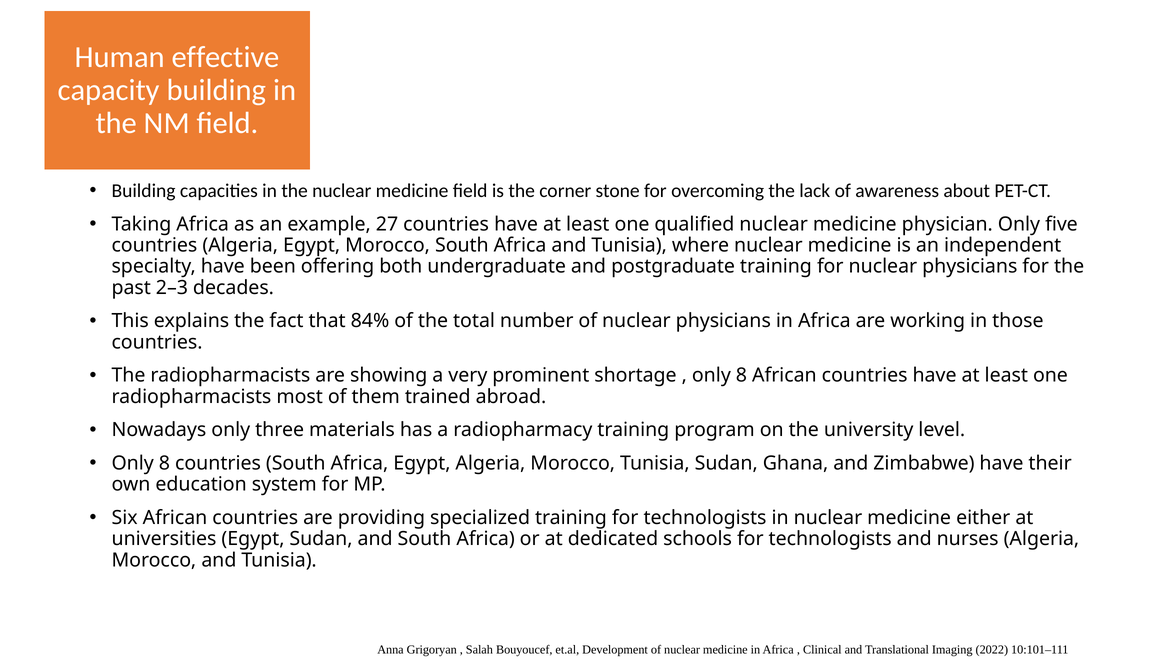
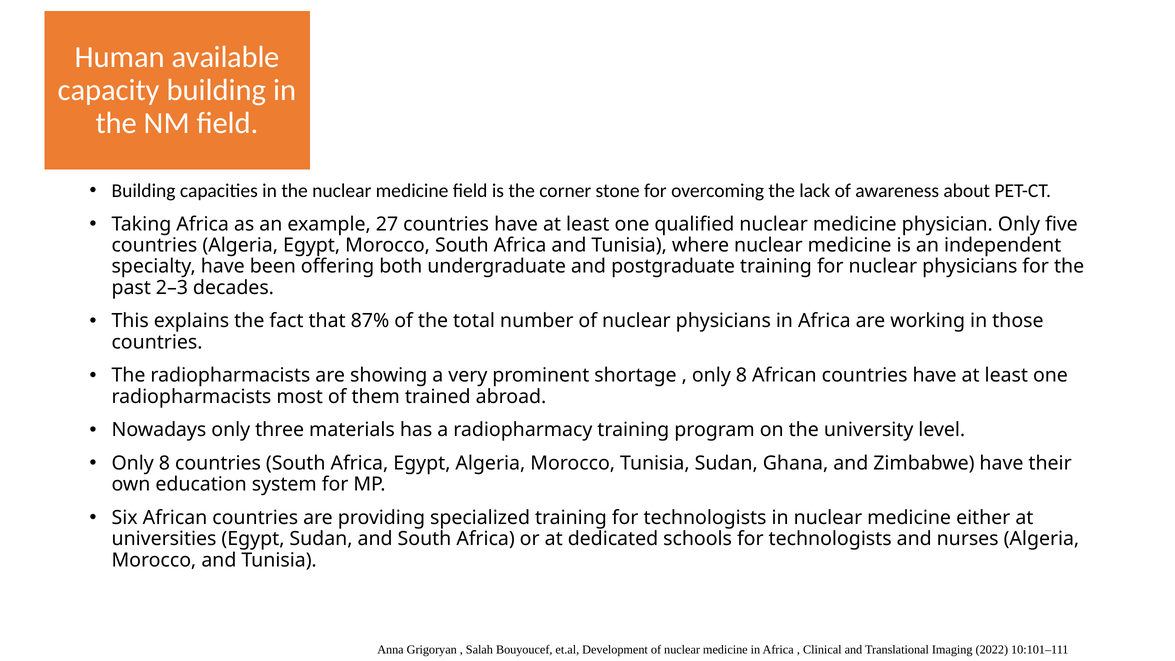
effective: effective -> available
84%: 84% -> 87%
